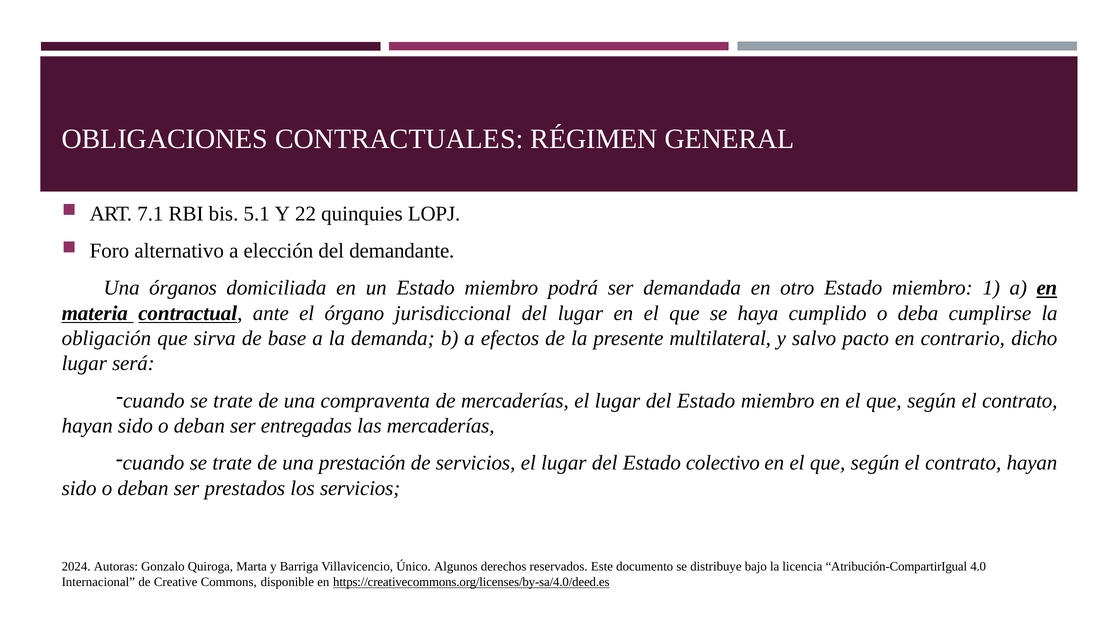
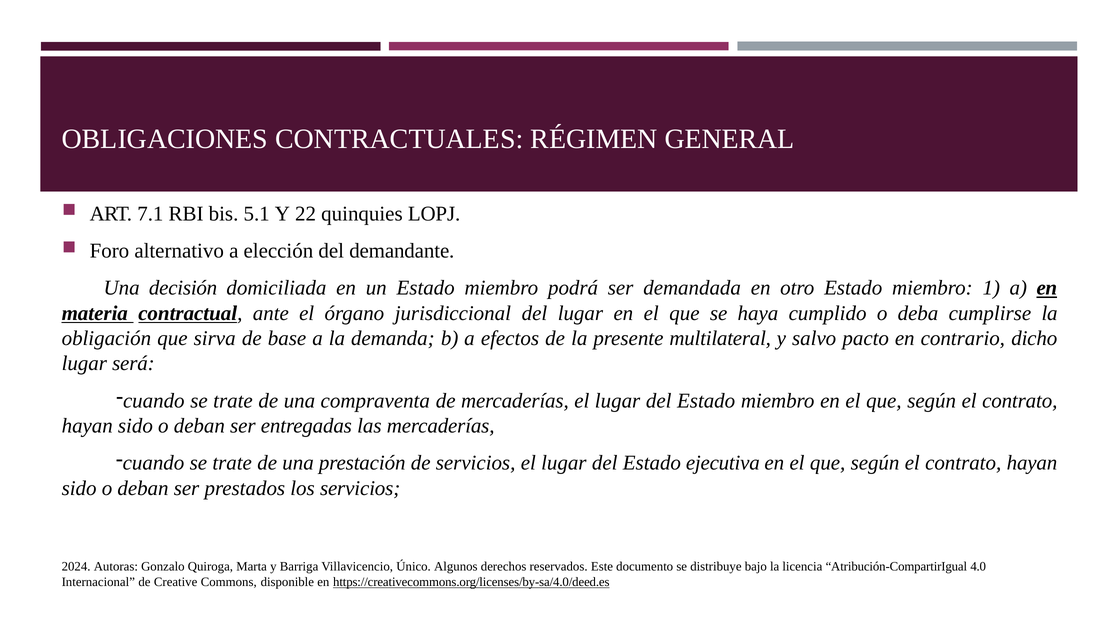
órganos: órganos -> decisión
colectivo: colectivo -> ejecutiva
